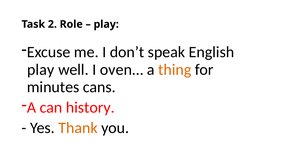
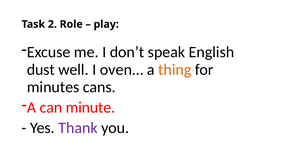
play at (41, 70): play -> dust
history: history -> minute
Thank colour: orange -> purple
